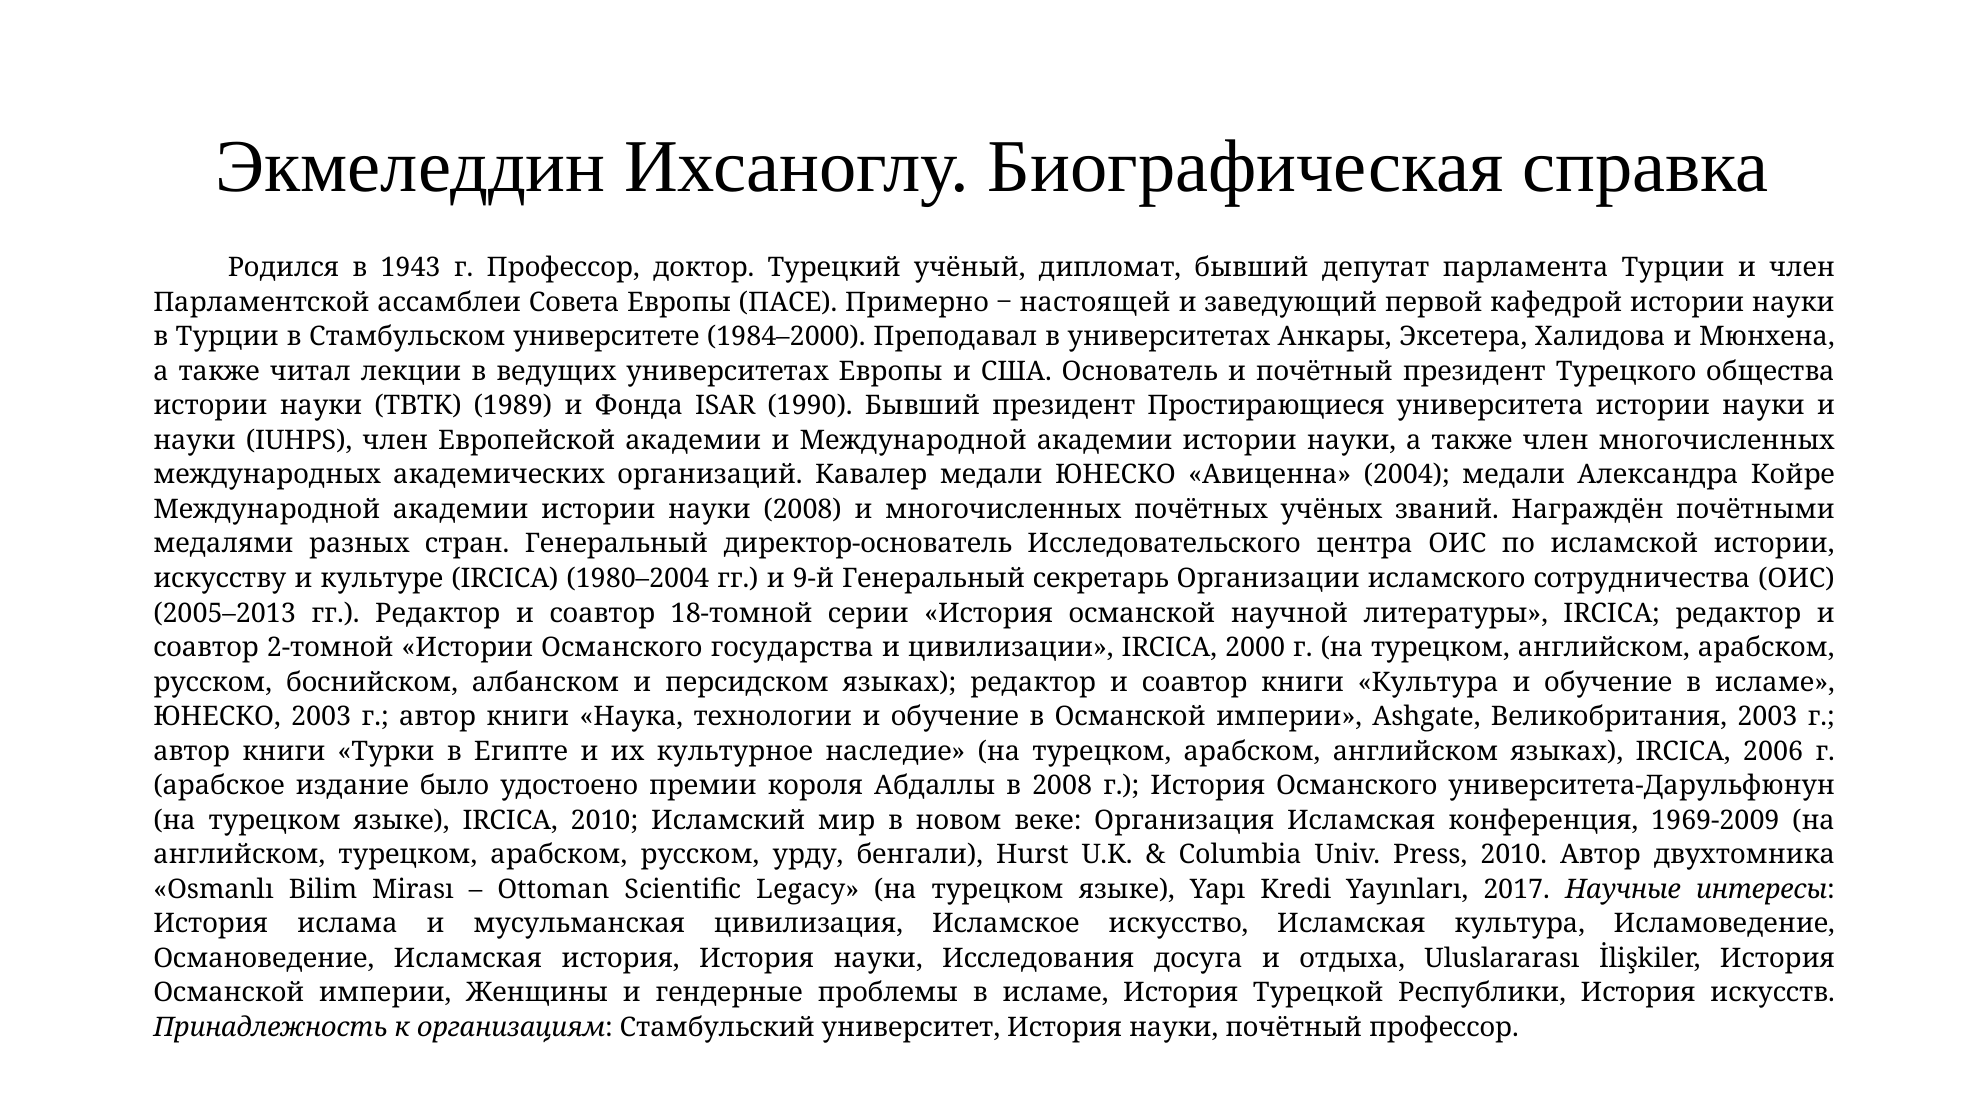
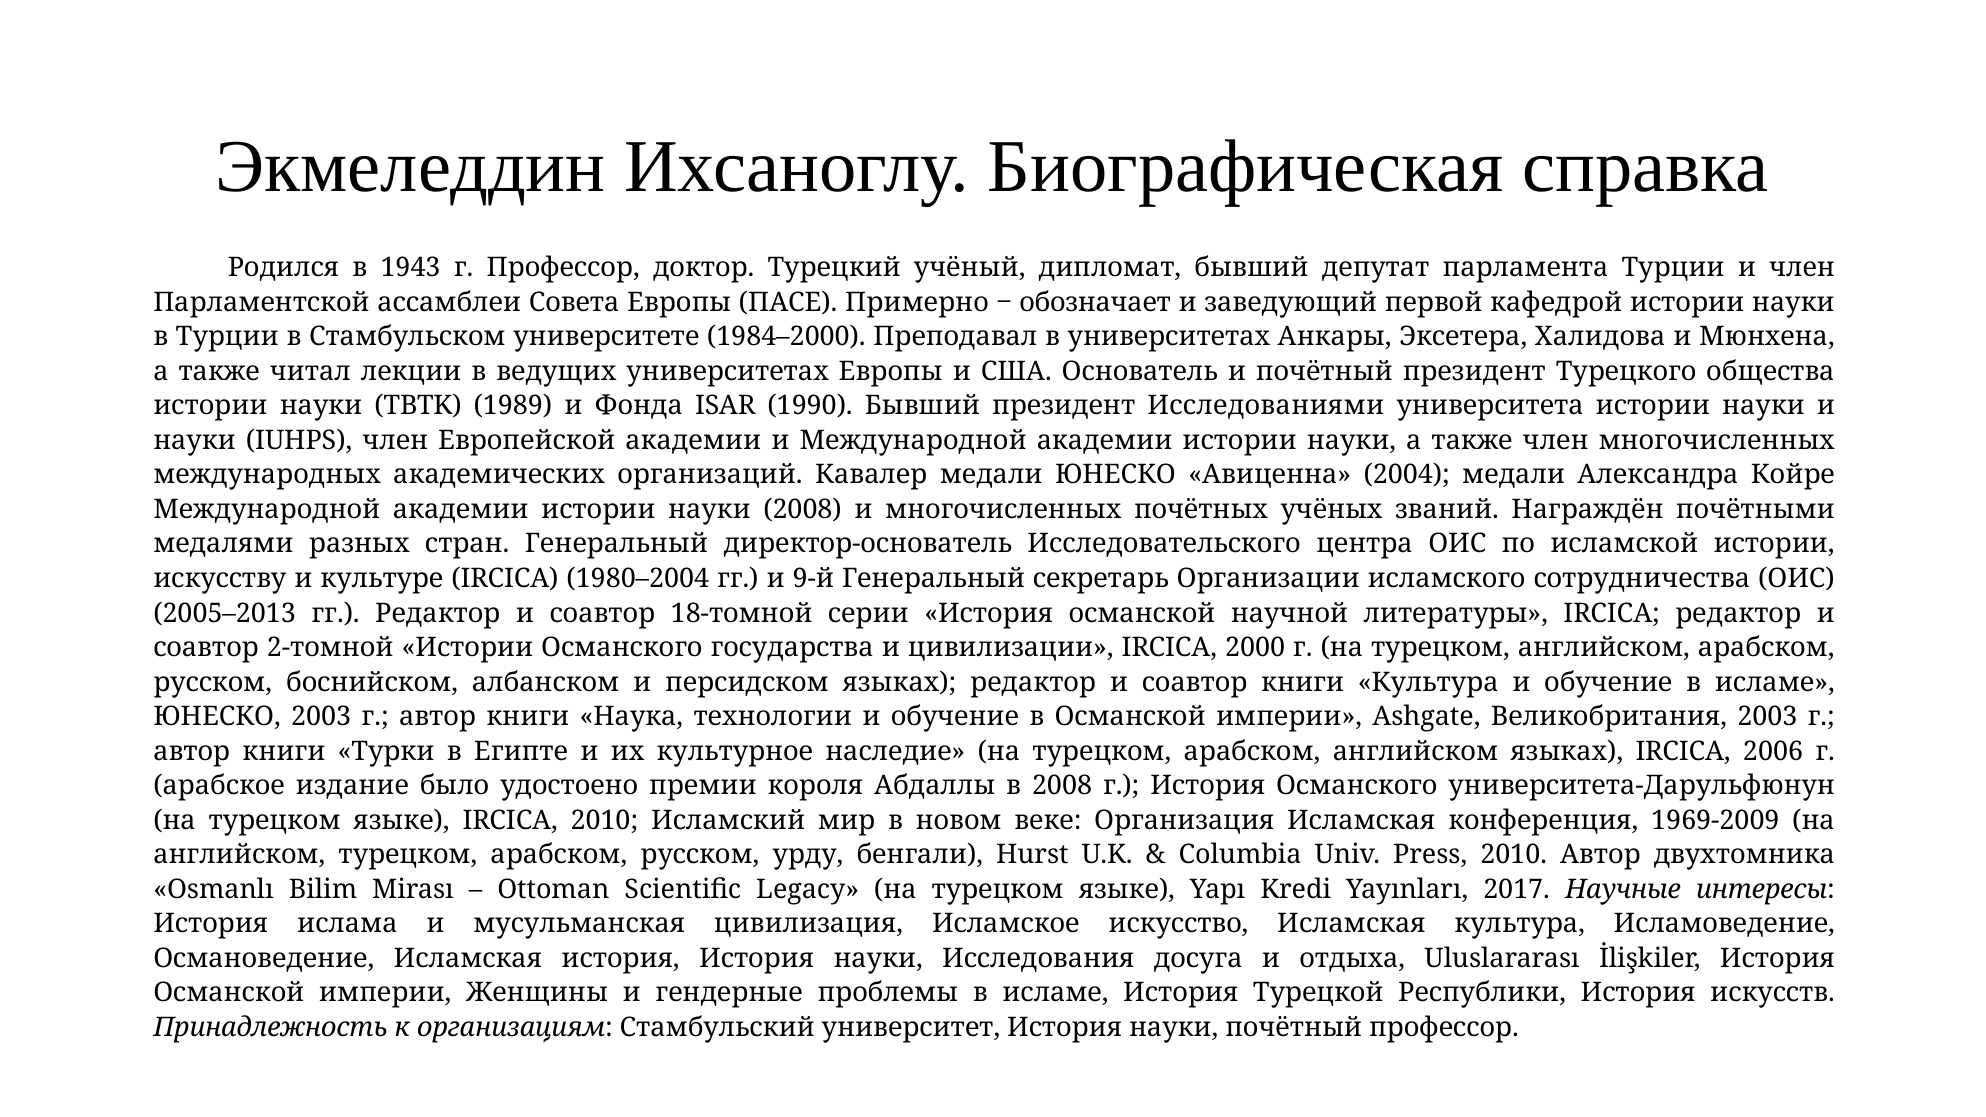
настоящей: настоящей -> обозначает
Простирающиеся: Простирающиеся -> Исследованиями
